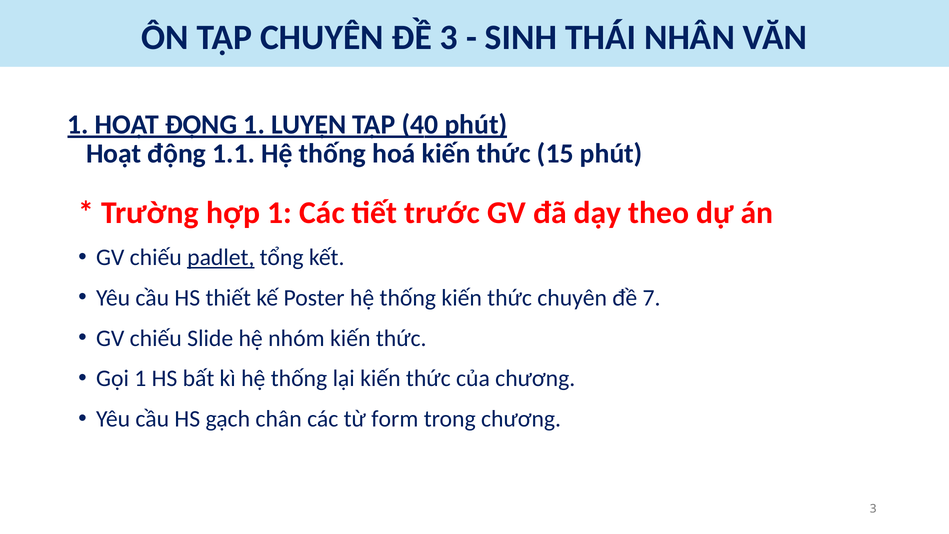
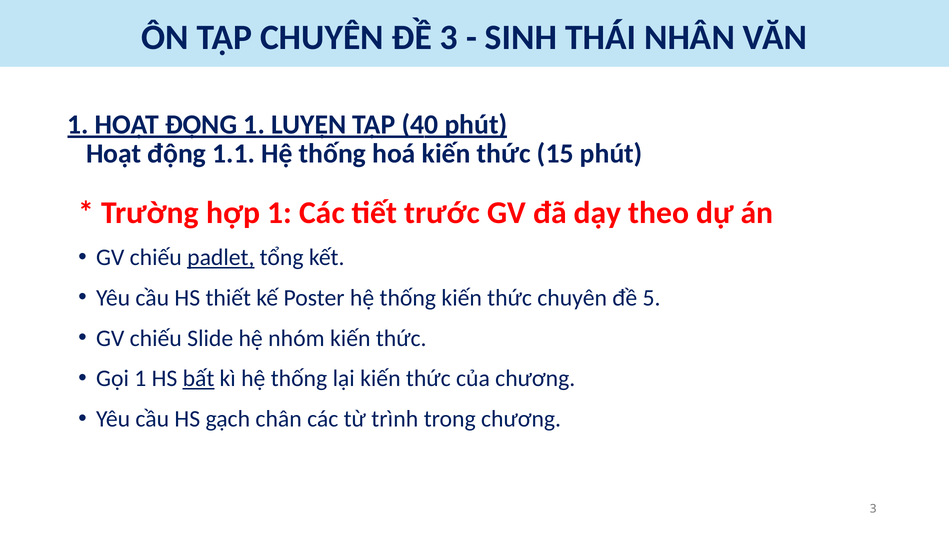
7: 7 -> 5
bất underline: none -> present
form: form -> trình
